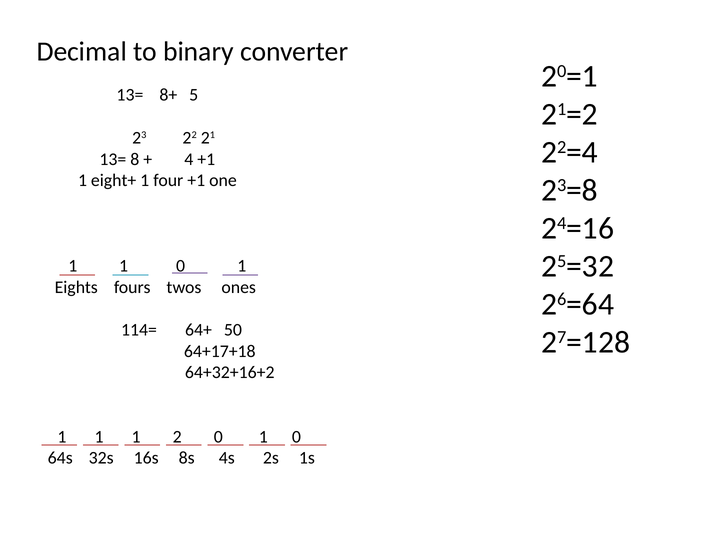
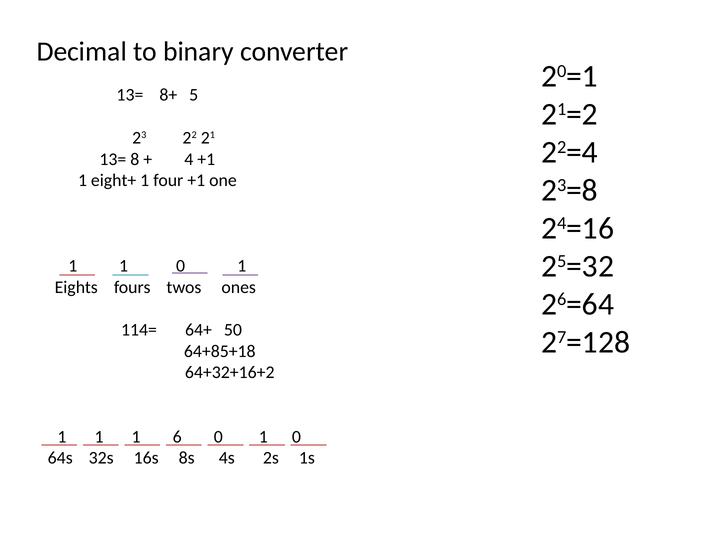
64+17+18: 64+17+18 -> 64+85+18
2: 2 -> 6
